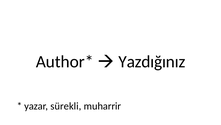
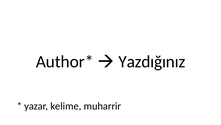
sürekli: sürekli -> kelime
